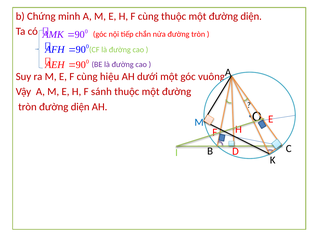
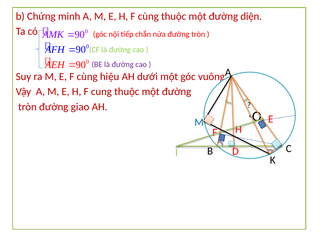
sánh: sánh -> cung
tròn đường diện: diện -> giao
